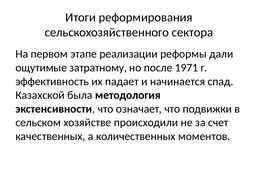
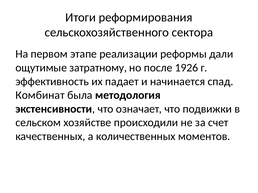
1971: 1971 -> 1926
Казахской: Казахской -> Комбинат
